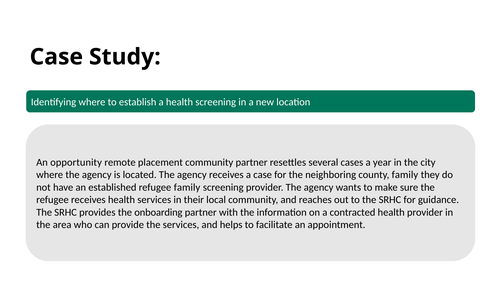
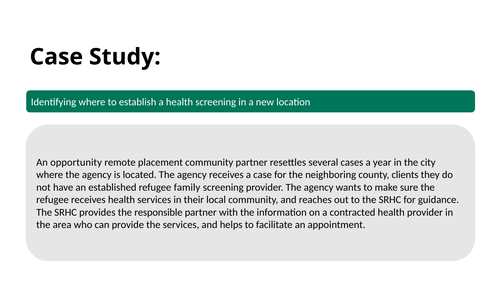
county family: family -> clients
onboarding: onboarding -> responsible
